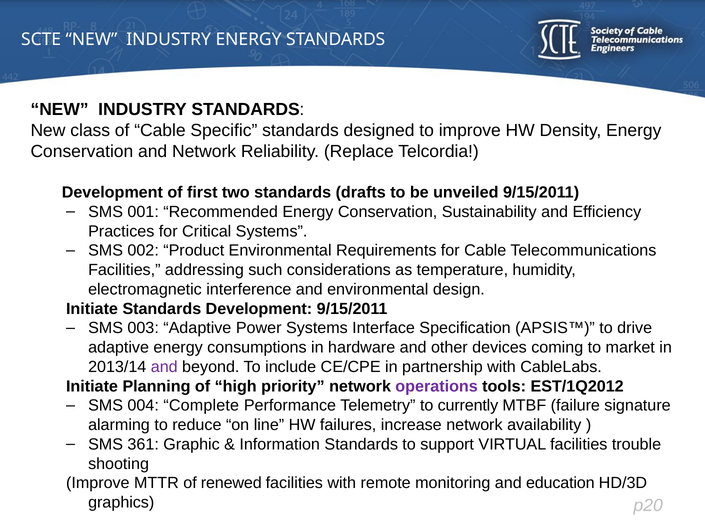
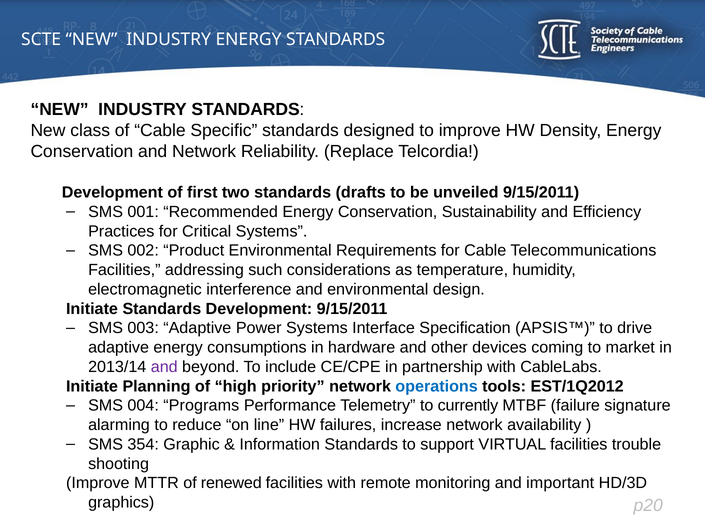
operations colour: purple -> blue
Complete: Complete -> Programs
361: 361 -> 354
education: education -> important
